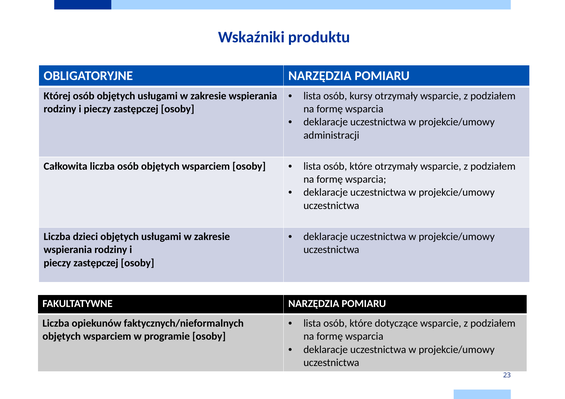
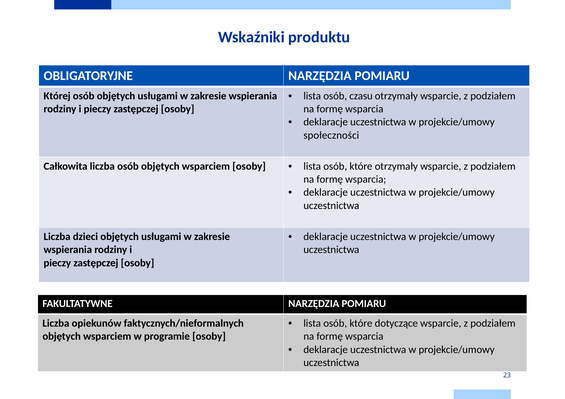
kursy: kursy -> czasu
administracji: administracji -> społeczności
